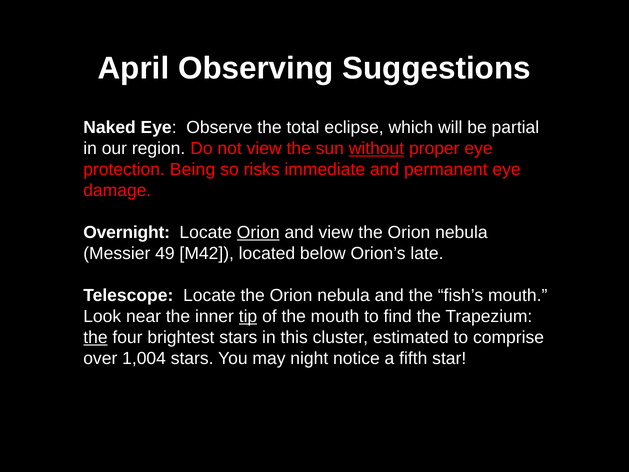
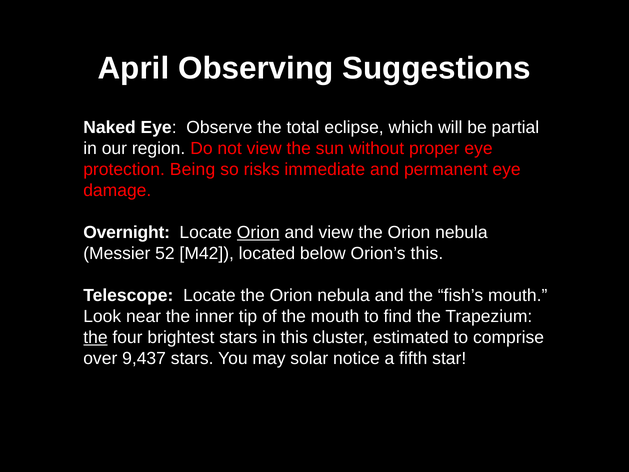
without underline: present -> none
49: 49 -> 52
Orion’s late: late -> this
tip underline: present -> none
1,004: 1,004 -> 9,437
night: night -> solar
